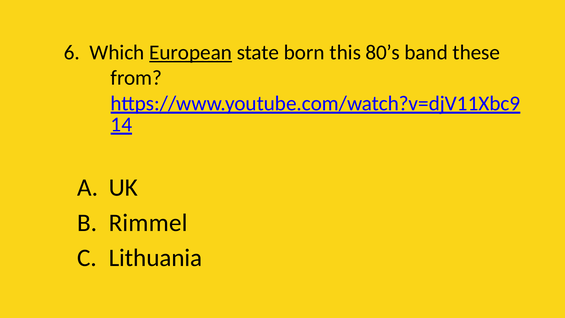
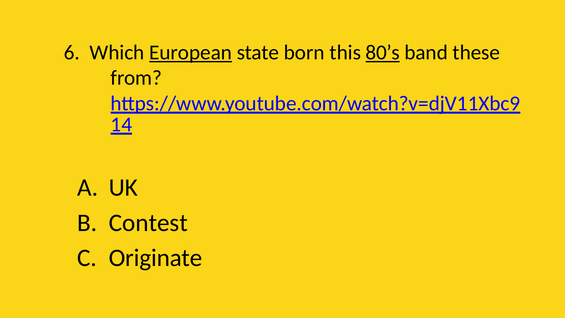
80’s underline: none -> present
Rimmel: Rimmel -> Contest
Lithuania: Lithuania -> Originate
